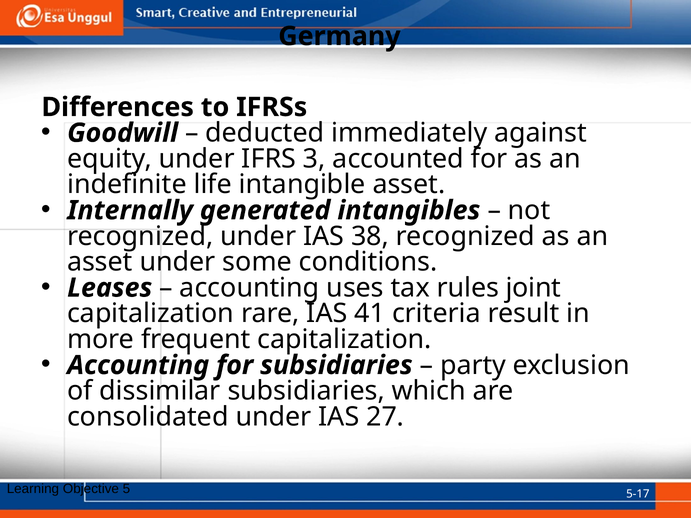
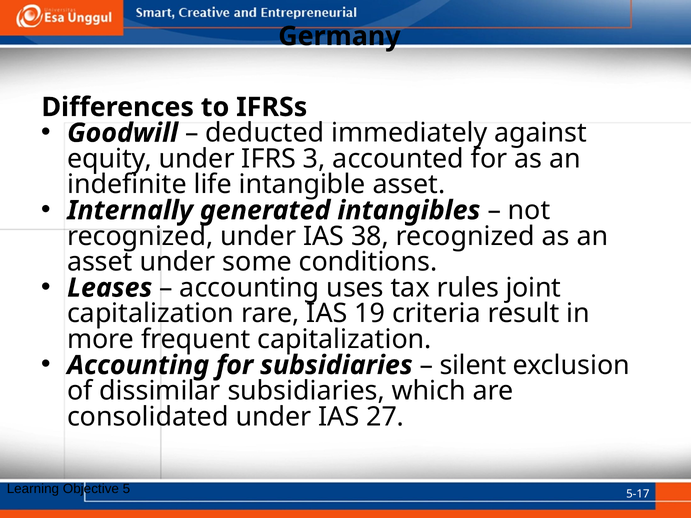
41: 41 -> 19
party: party -> silent
